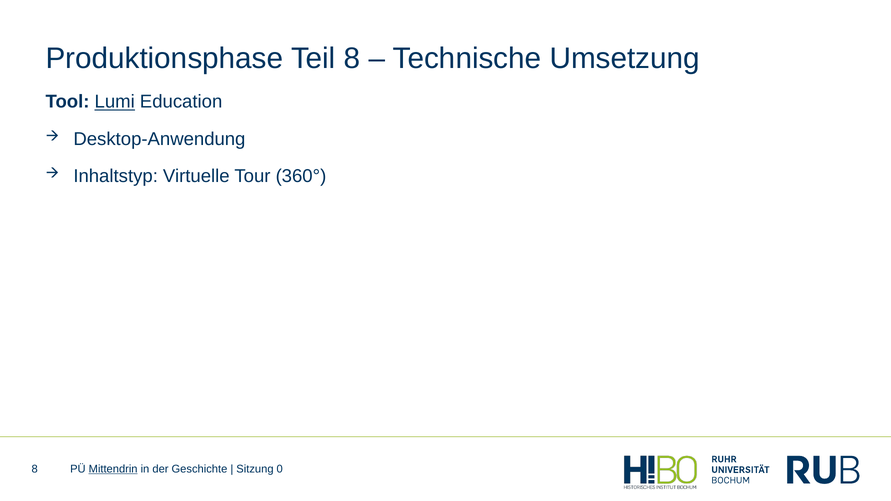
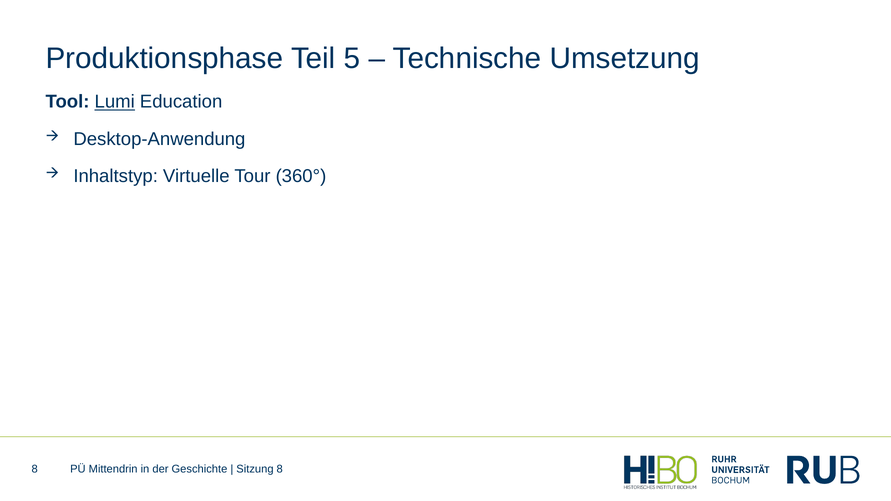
Teil 8: 8 -> 5
Mittendrin underline: present -> none
Sitzung 0: 0 -> 8
